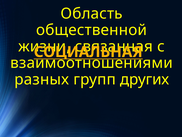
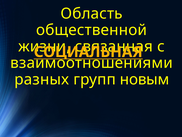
других: других -> новым
